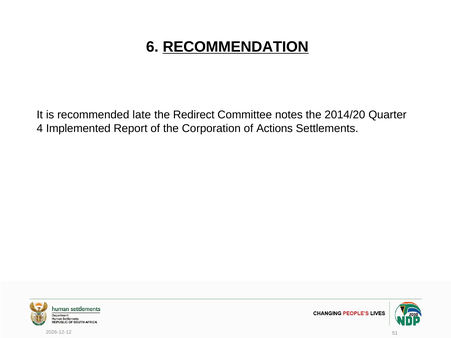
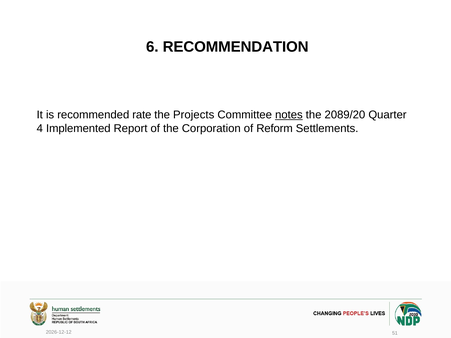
RECOMMENDATION underline: present -> none
late: late -> rate
Redirect: Redirect -> Projects
notes underline: none -> present
2014/20: 2014/20 -> 2089/20
Actions: Actions -> Reform
